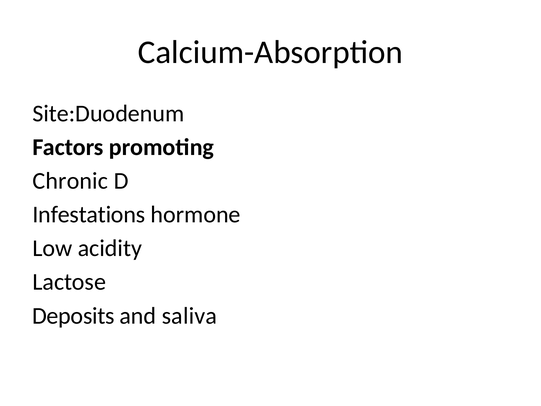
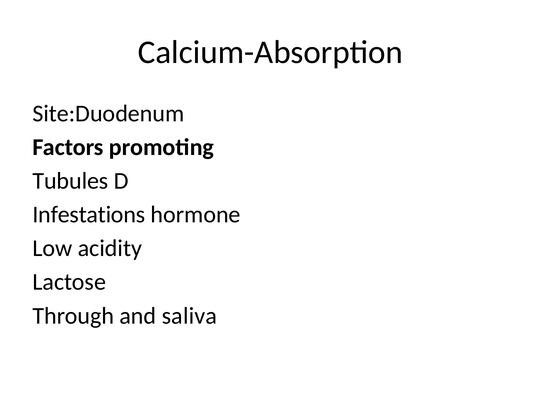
Chronic: Chronic -> Tubules
Deposits: Deposits -> Through
